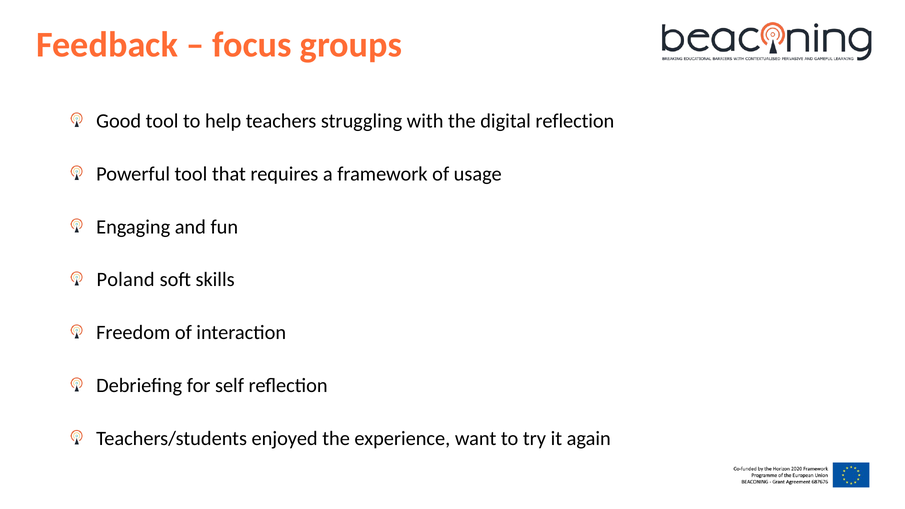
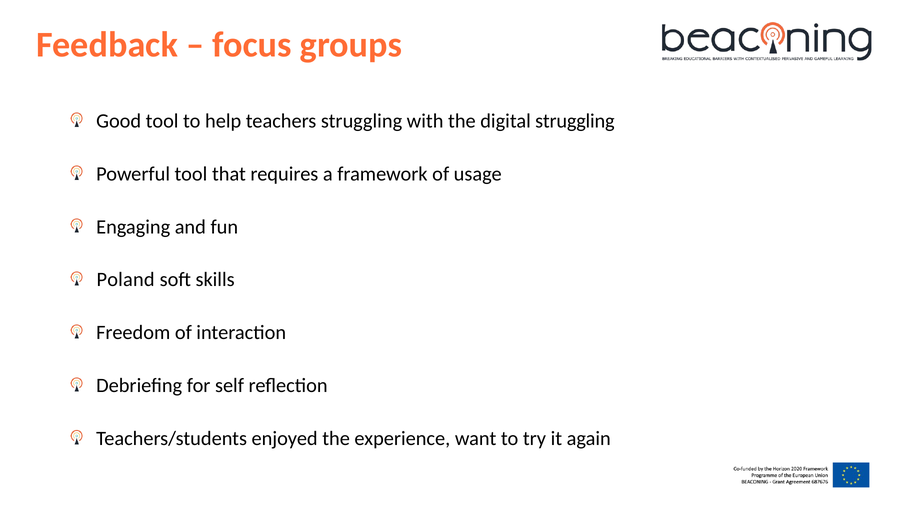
digital reflection: reflection -> struggling
